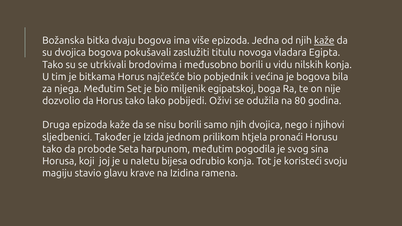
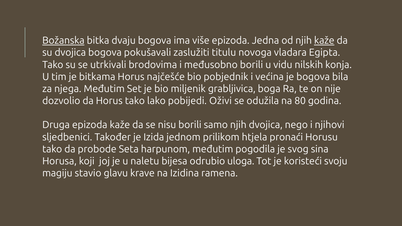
Božanska underline: none -> present
egipatskoj: egipatskoj -> grabljivica
odrubio konja: konja -> uloga
